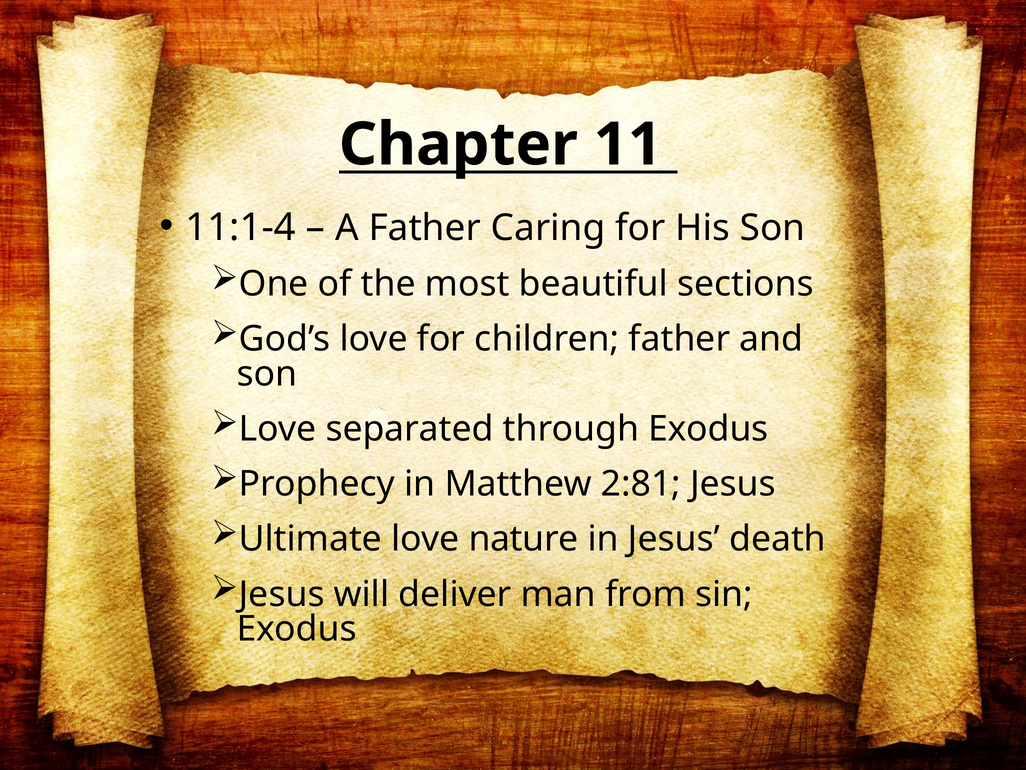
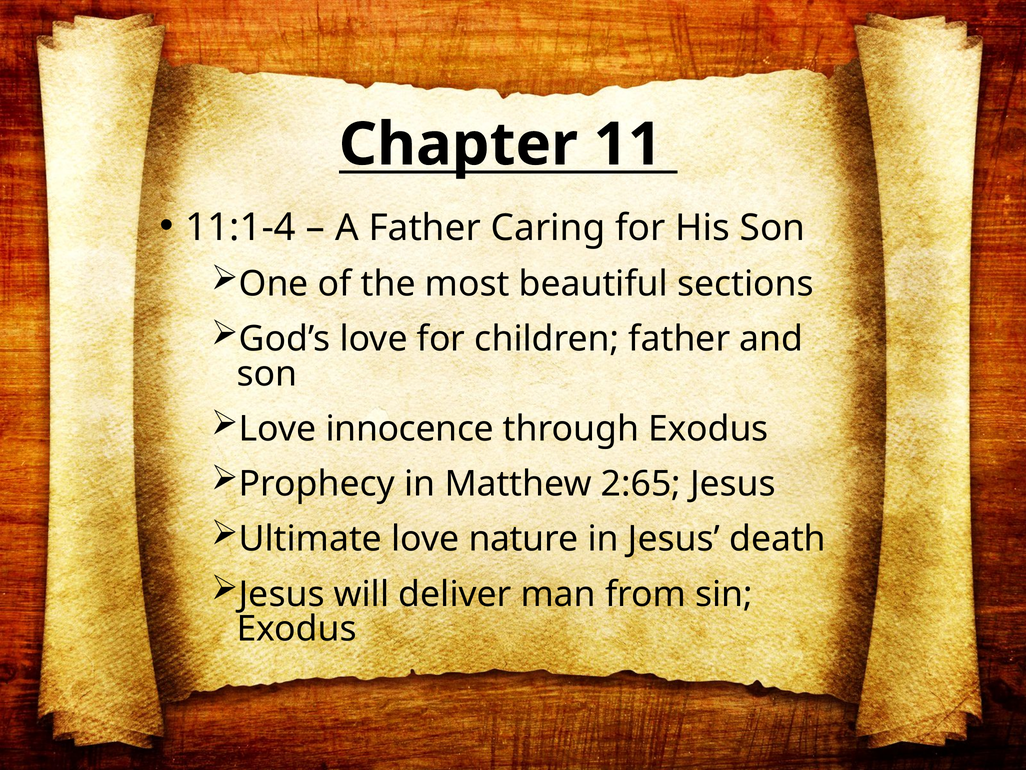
separated: separated -> innocence
2:81: 2:81 -> 2:65
